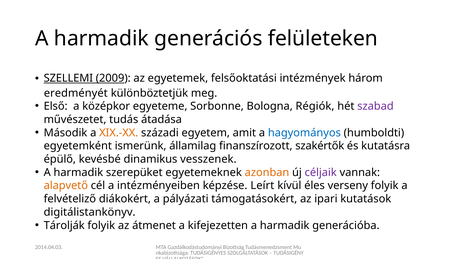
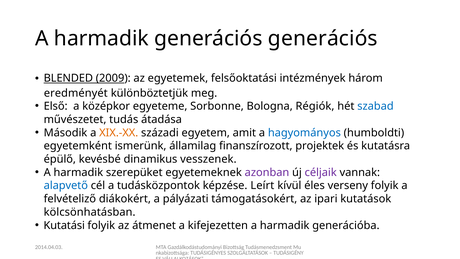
generációs felületeken: felületeken -> generációs
SZELLEMI: SZELLEMI -> BLENDED
szabad colour: purple -> blue
szakértők: szakértők -> projektek
azonban colour: orange -> purple
alapvető colour: orange -> blue
intézményeiben: intézményeiben -> tudásközpontok
digitálistankönyv: digitálistankönyv -> kölcsönhatásban
Tárolják: Tárolják -> Kutatási
